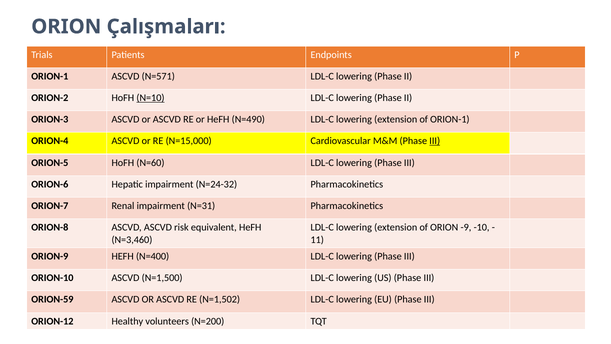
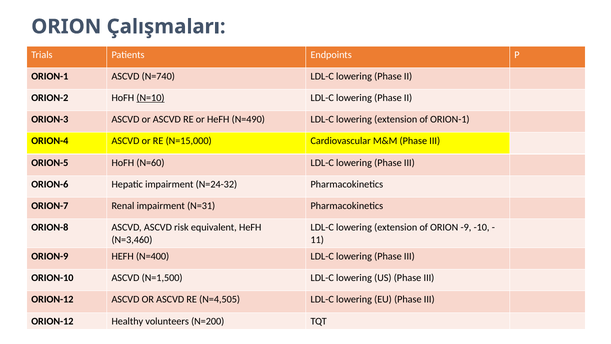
N=571: N=571 -> N=740
III at (435, 141) underline: present -> none
ORION-59 at (52, 299): ORION-59 -> ORION-12
N=1,502: N=1,502 -> N=4,505
